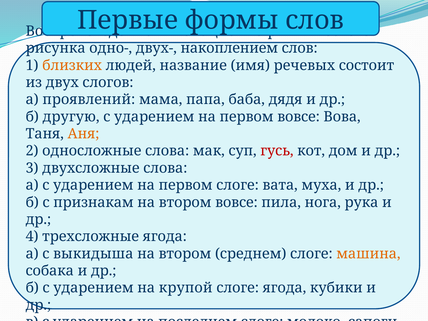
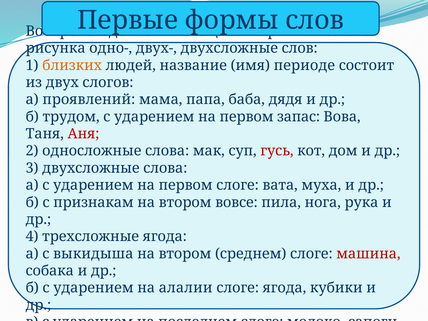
двух- накоплением: накоплением -> двухсложные
речевых: речевых -> периоде
другую: другую -> трудом
первом вовсе: вовсе -> запас
Аня colour: orange -> red
машина colour: orange -> red
крупой: крупой -> алалии
